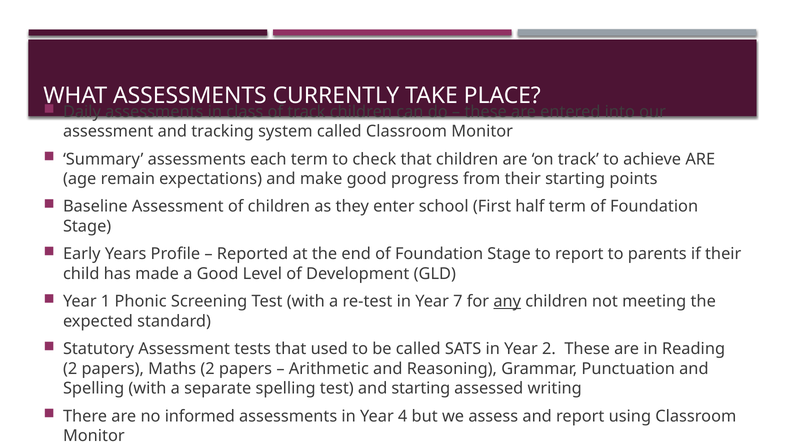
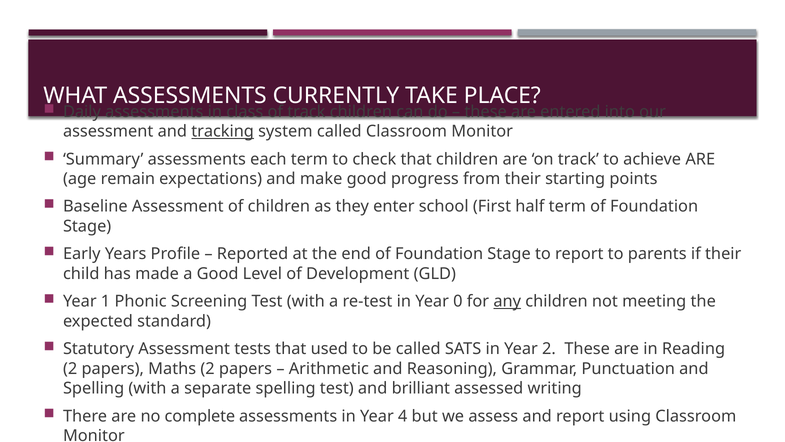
tracking underline: none -> present
7: 7 -> 0
and starting: starting -> brilliant
informed: informed -> complete
